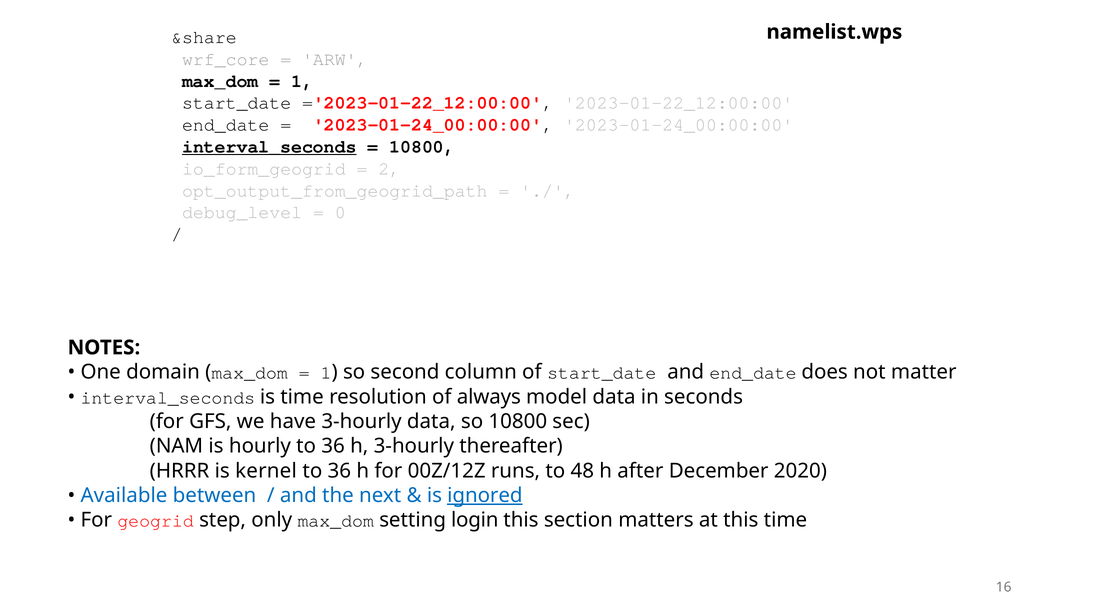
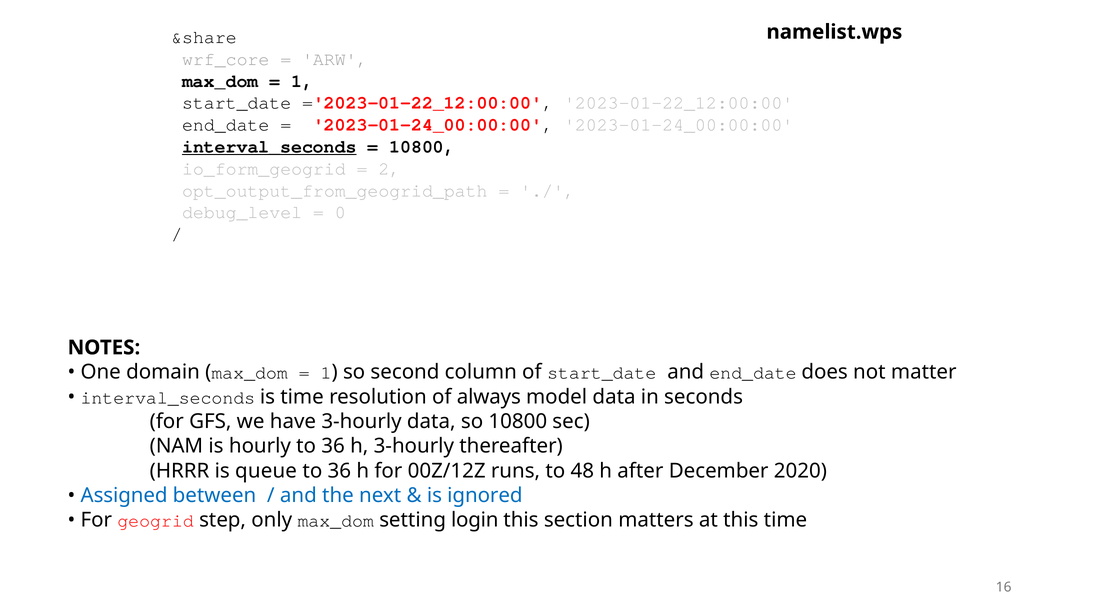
kernel: kernel -> queue
Available: Available -> Assigned
ignored underline: present -> none
